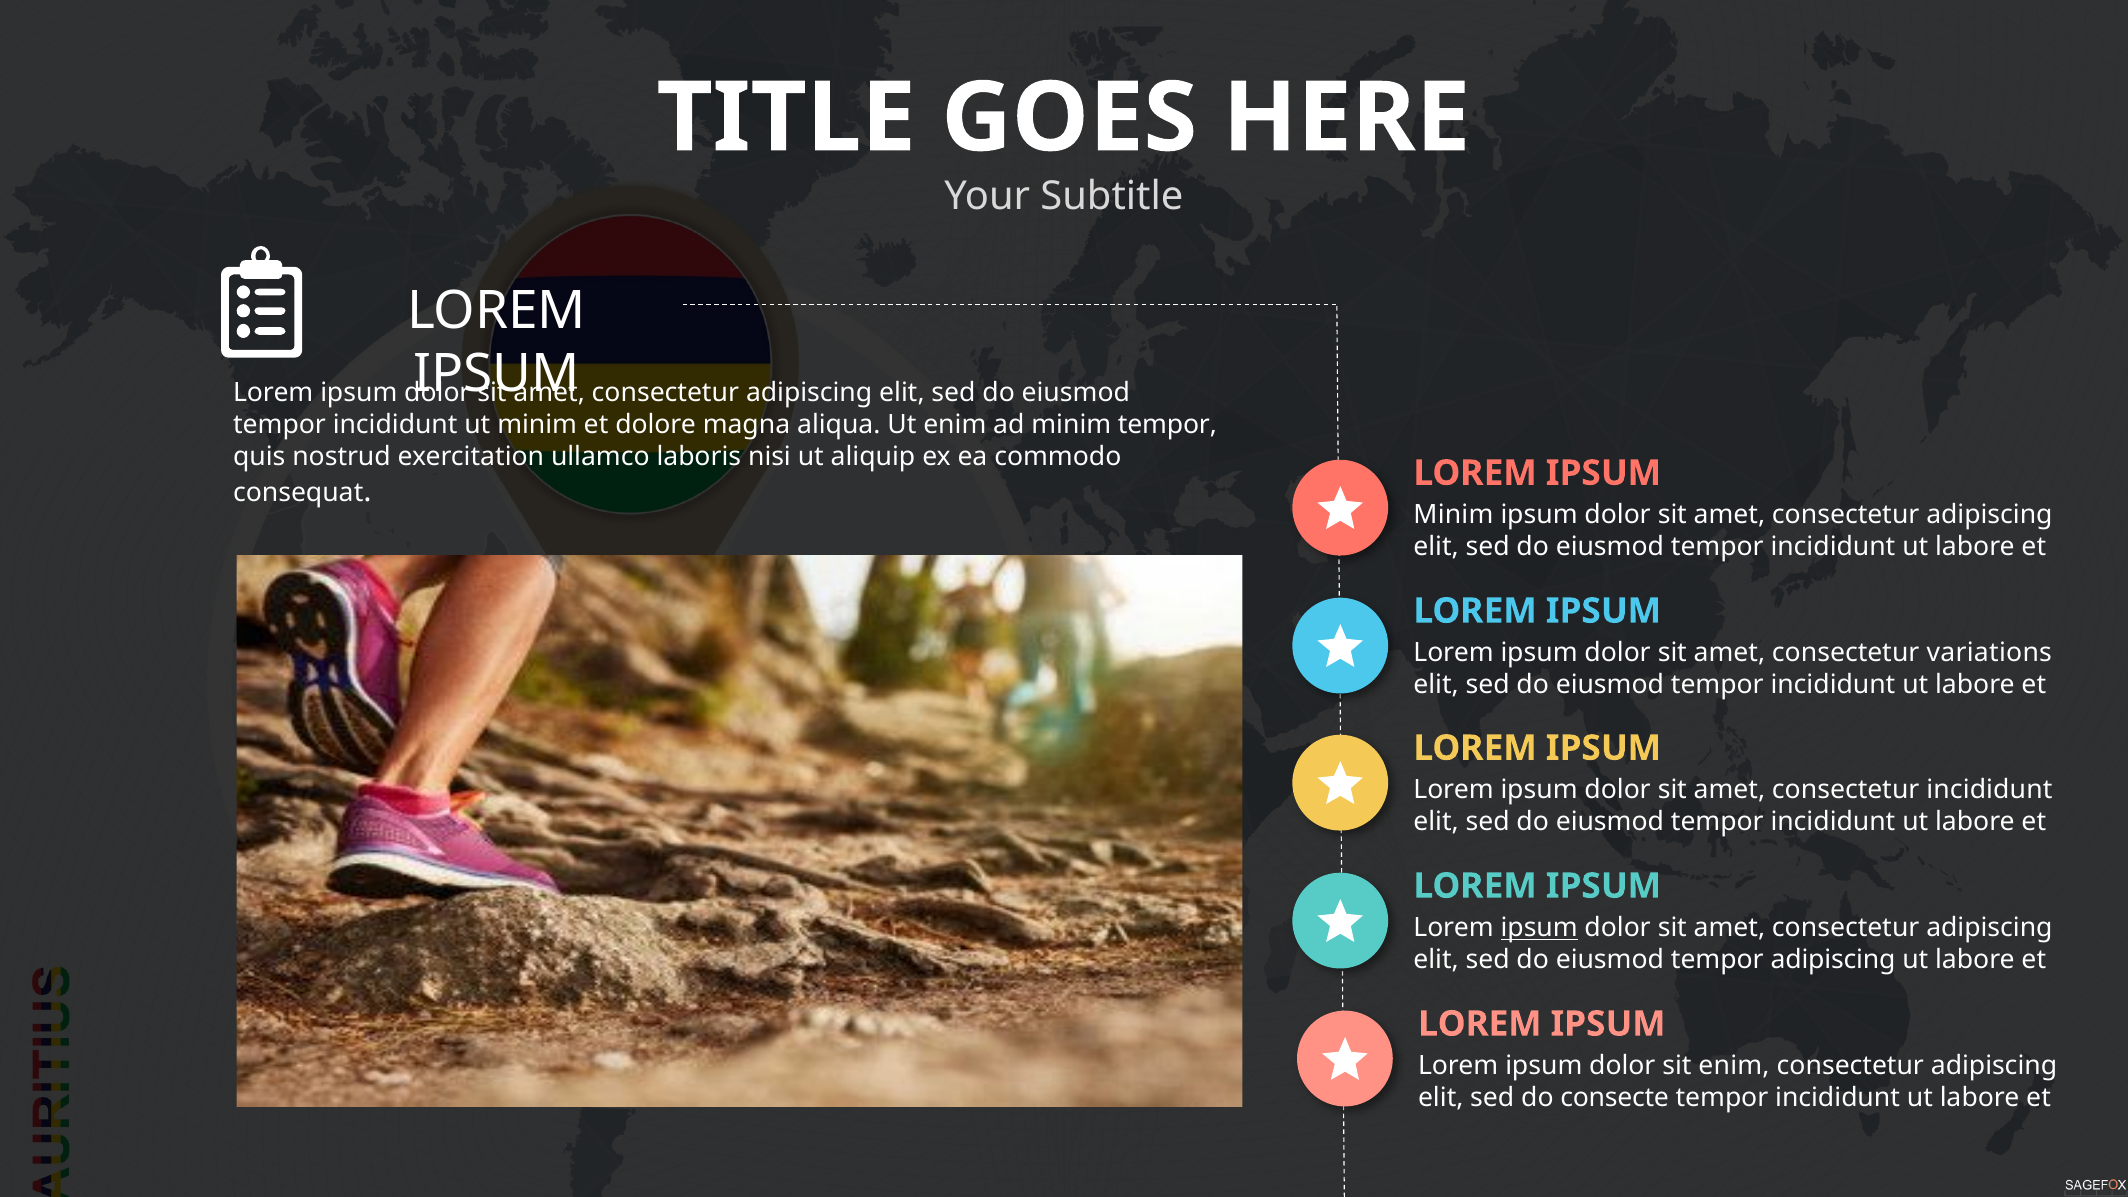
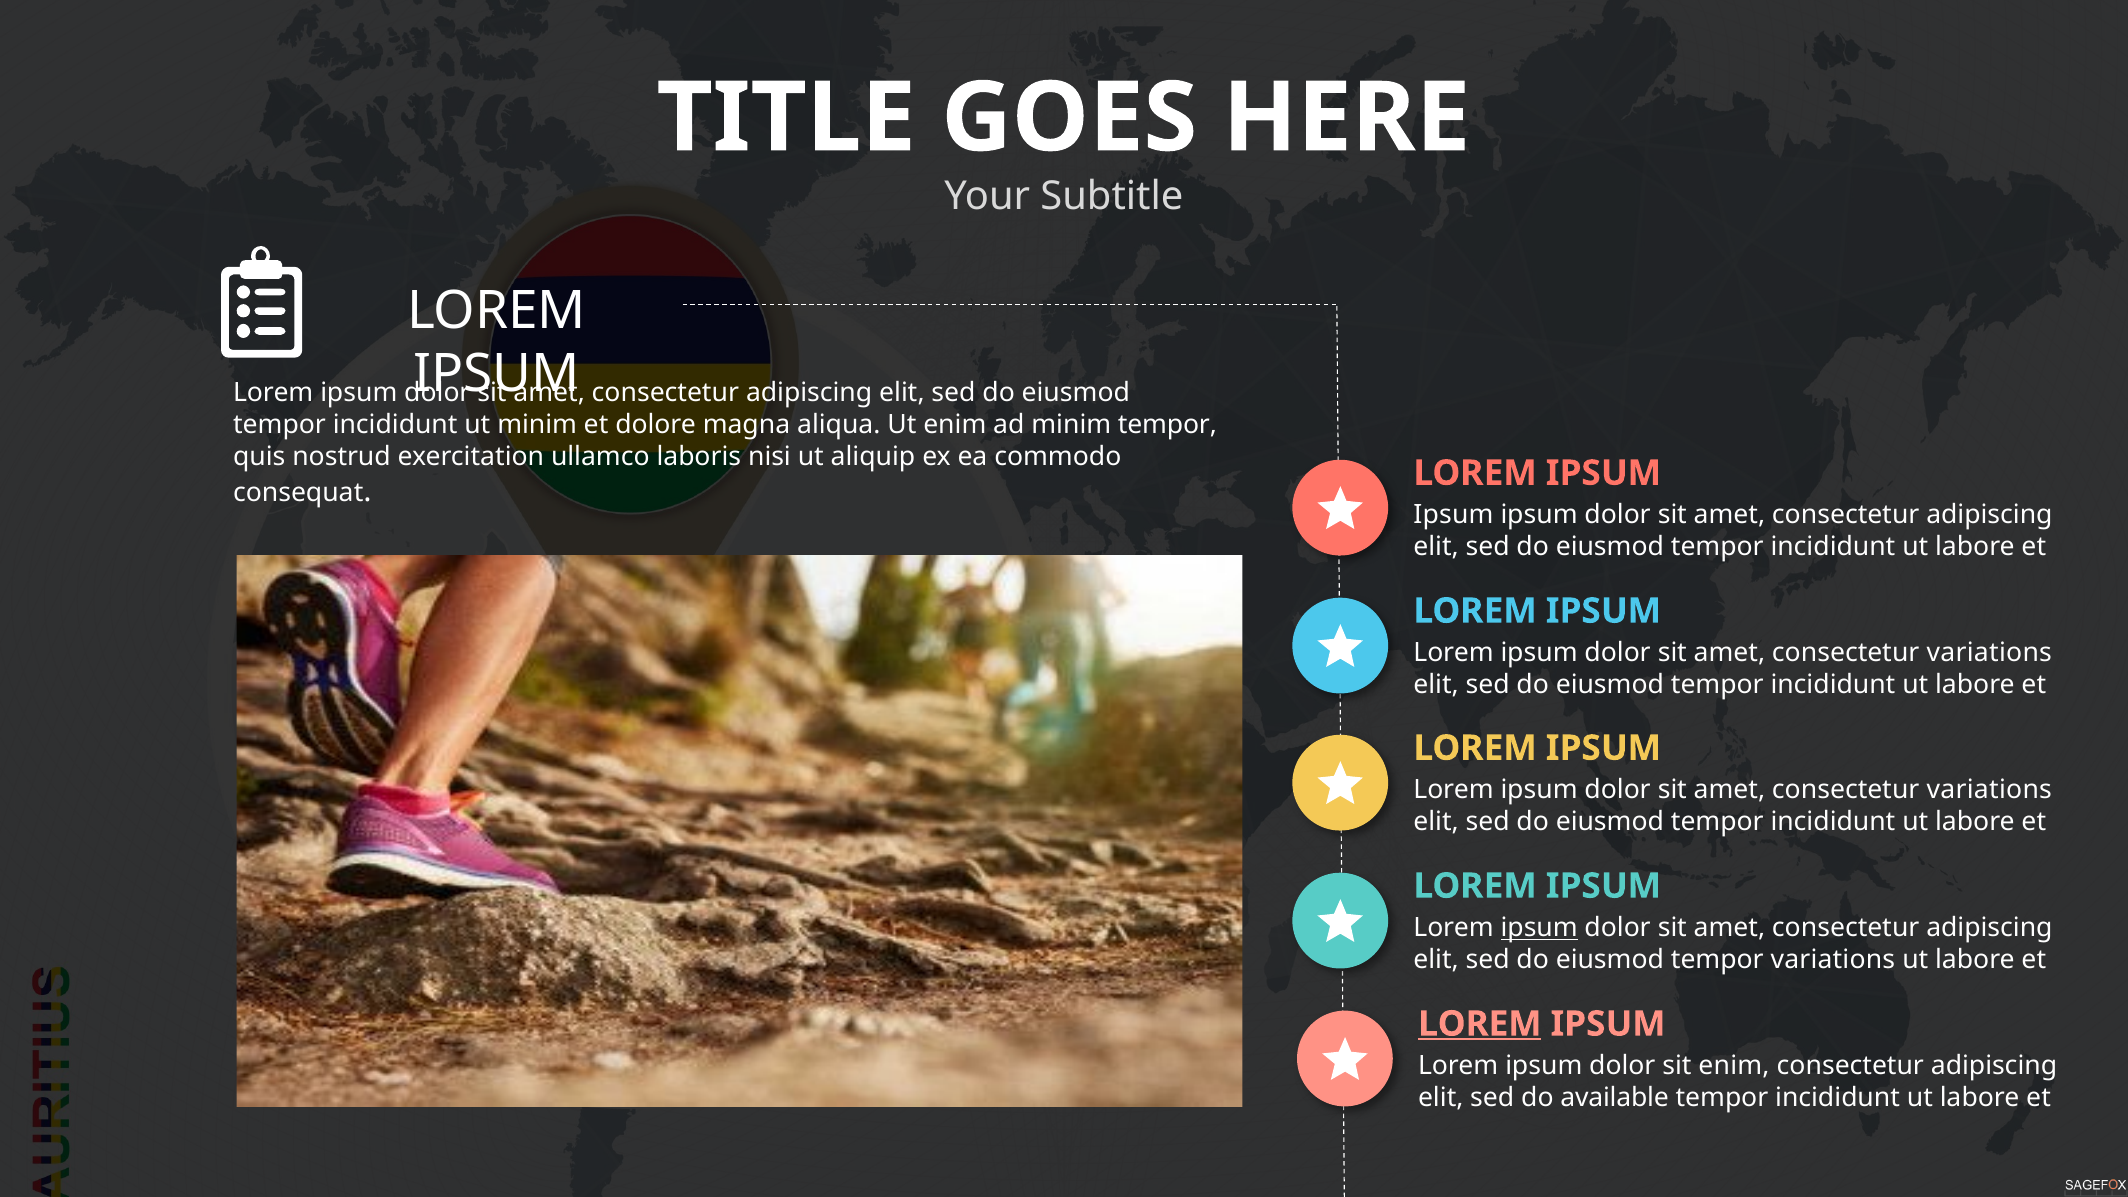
Minim at (1453, 515): Minim -> Ipsum
incididunt at (1989, 790): incididunt -> variations
tempor adipiscing: adipiscing -> variations
LOREM at (1480, 1024) underline: none -> present
consecte: consecte -> available
